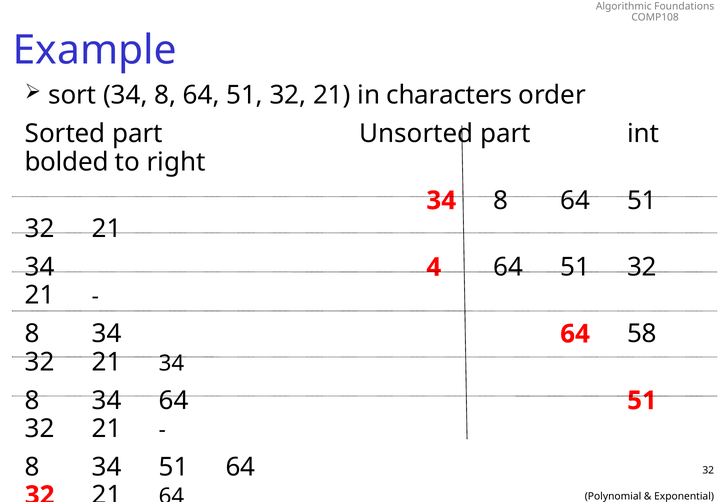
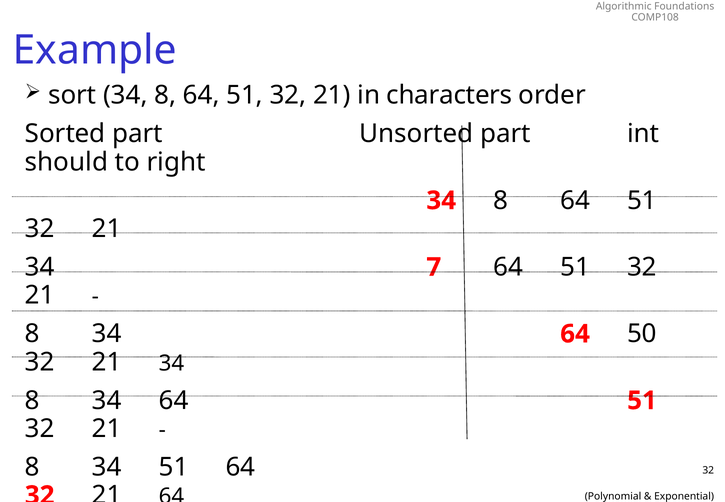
bolded: bolded -> should
4: 4 -> 7
58: 58 -> 50
